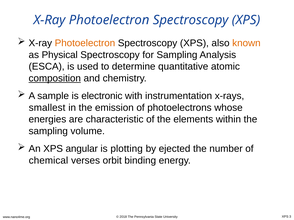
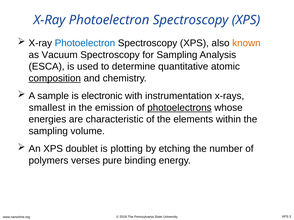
Photoelectron at (85, 43) colour: orange -> blue
Physical: Physical -> Vacuum
photoelectrons underline: none -> present
angular: angular -> doublet
ejected: ejected -> etching
chemical: chemical -> polymers
orbit: orbit -> pure
